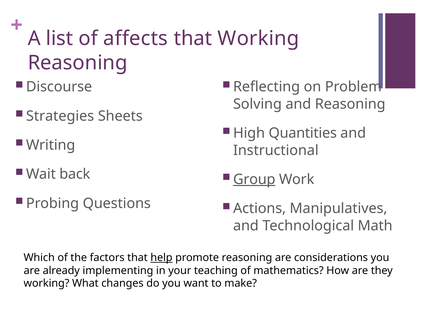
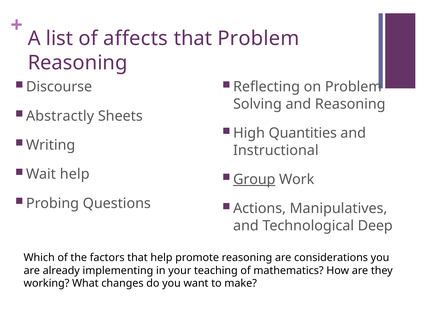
that Working: Working -> Problem
Strategies: Strategies -> Abstractly
Wait back: back -> help
Math: Math -> Deep
help at (161, 257) underline: present -> none
